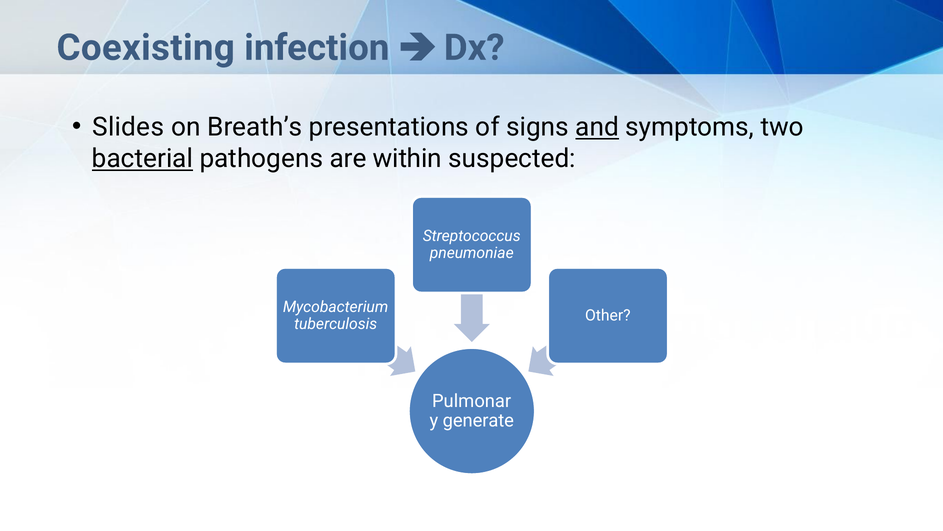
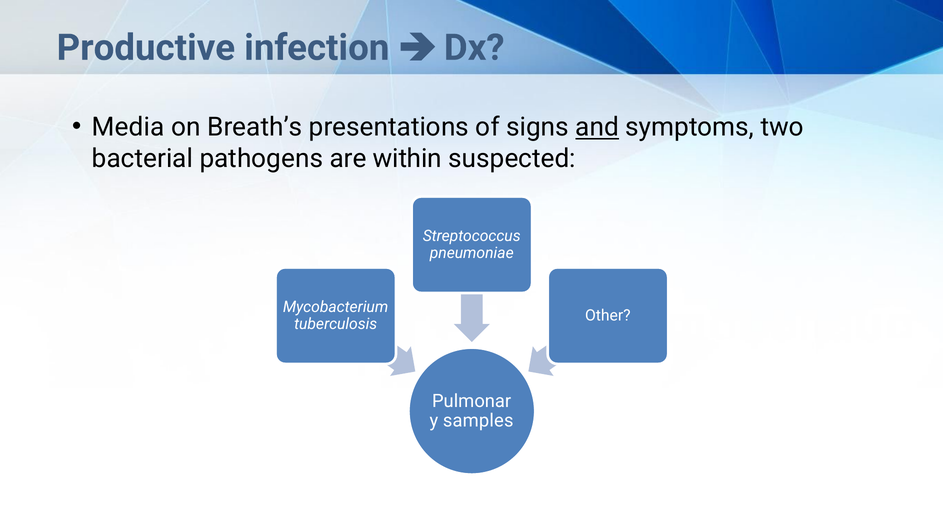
Coexisting: Coexisting -> Productive
Slides: Slides -> Media
bacterial underline: present -> none
generate: generate -> samples
